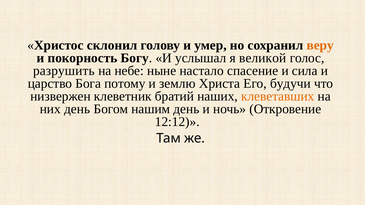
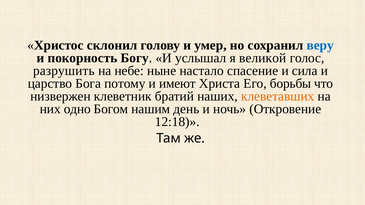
веру colour: orange -> blue
землю: землю -> имеют
будучи: будучи -> борьбы
них день: день -> одно
12:12: 12:12 -> 12:18
